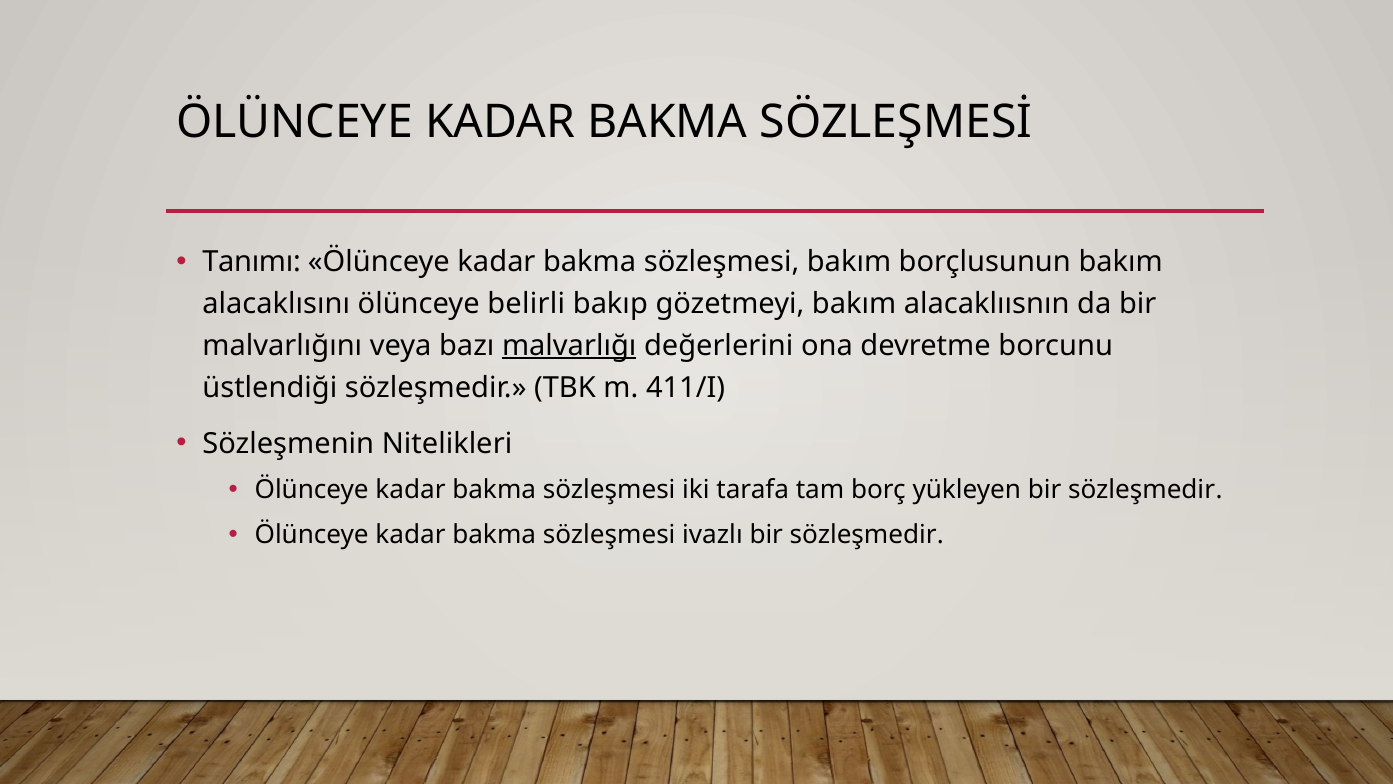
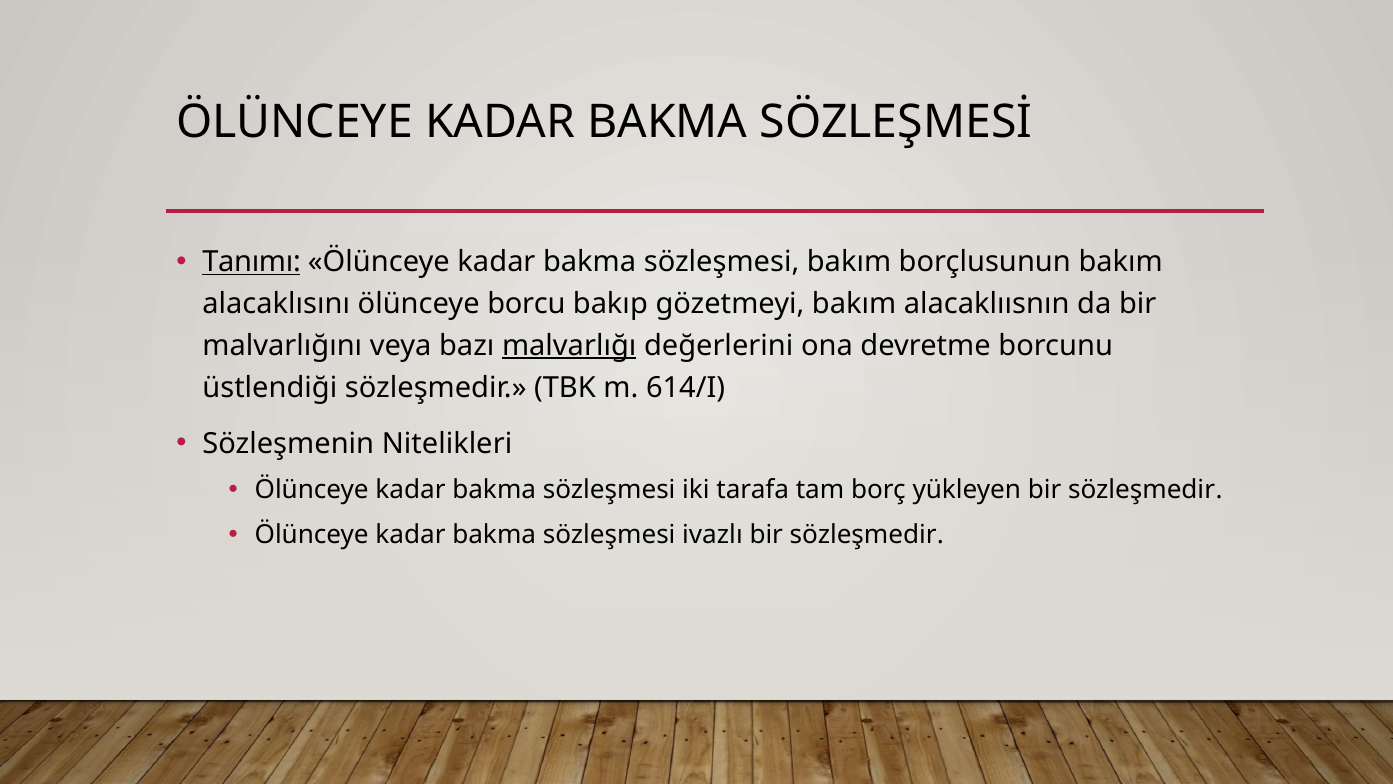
Tanımı underline: none -> present
belirli: belirli -> borcu
411/I: 411/I -> 614/I
